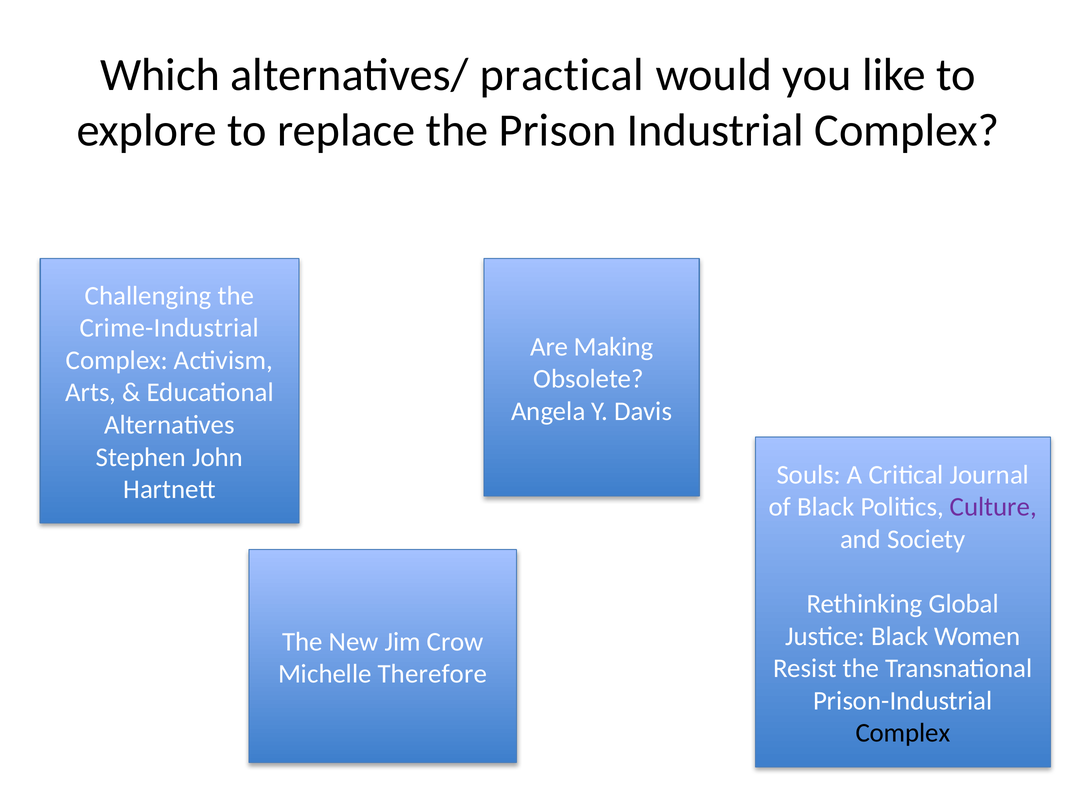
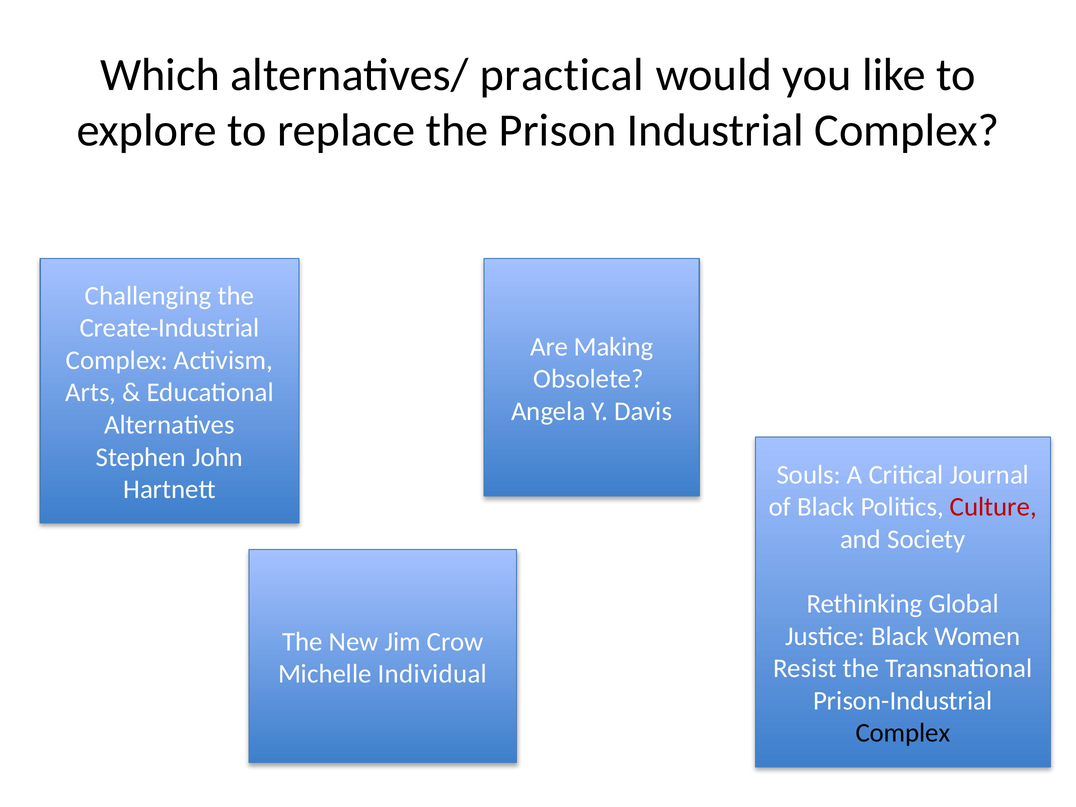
Crime-Industrial: Crime-Industrial -> Create-Industrial
Culture colour: purple -> red
Therefore: Therefore -> Individual
